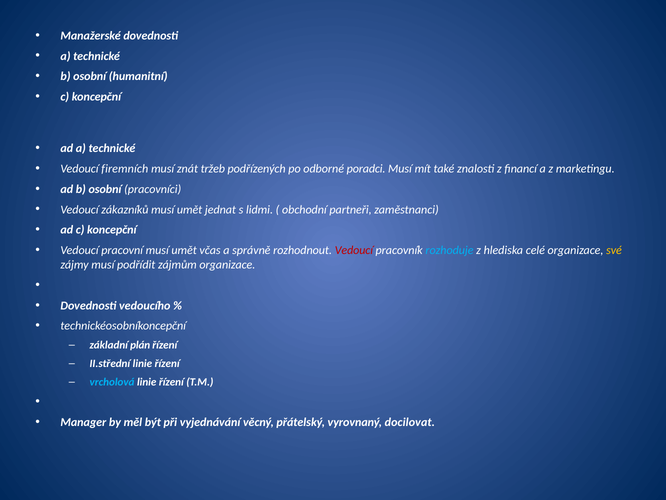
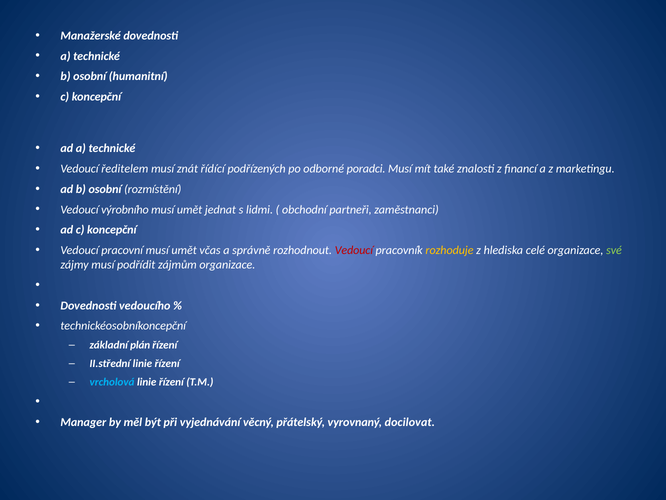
firemních: firemních -> ředitelem
tržeb: tržeb -> řídící
pracovníci: pracovníci -> rozmístění
zákazníků: zákazníků -> výrobního
rozhoduje colour: light blue -> yellow
své colour: yellow -> light green
